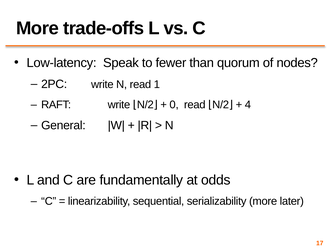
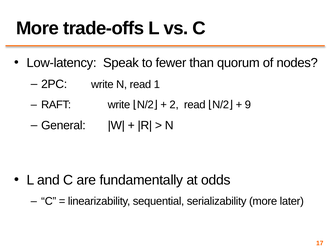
0: 0 -> 2
4: 4 -> 9
